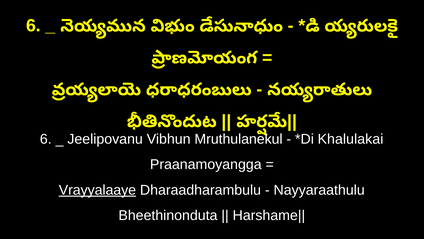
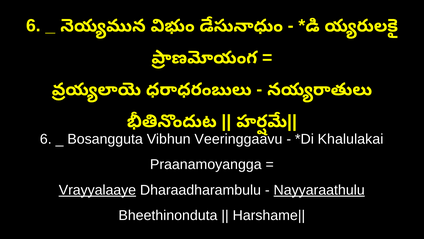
Jeelipovanu: Jeelipovanu -> Bosangguta
Mruthulanekul: Mruthulanekul -> Veeringgaavu
Nayyaraathulu underline: none -> present
